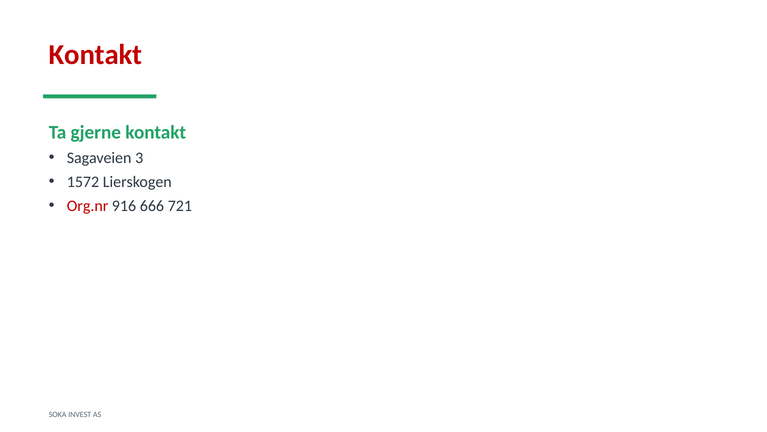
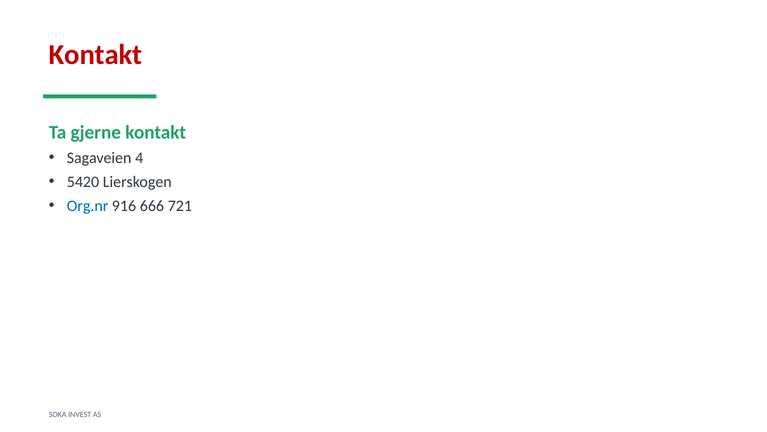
3: 3 -> 4
1572: 1572 -> 5420
Org.nr colour: red -> blue
